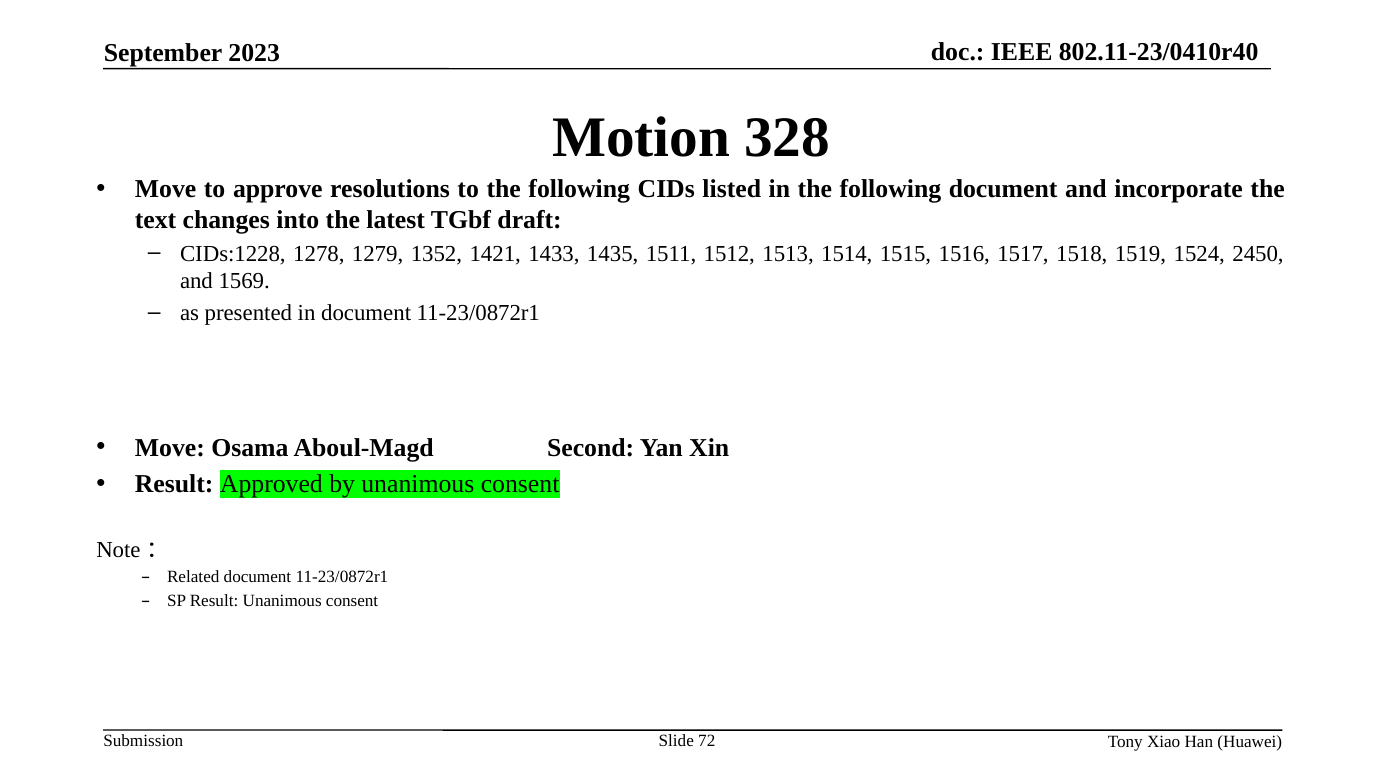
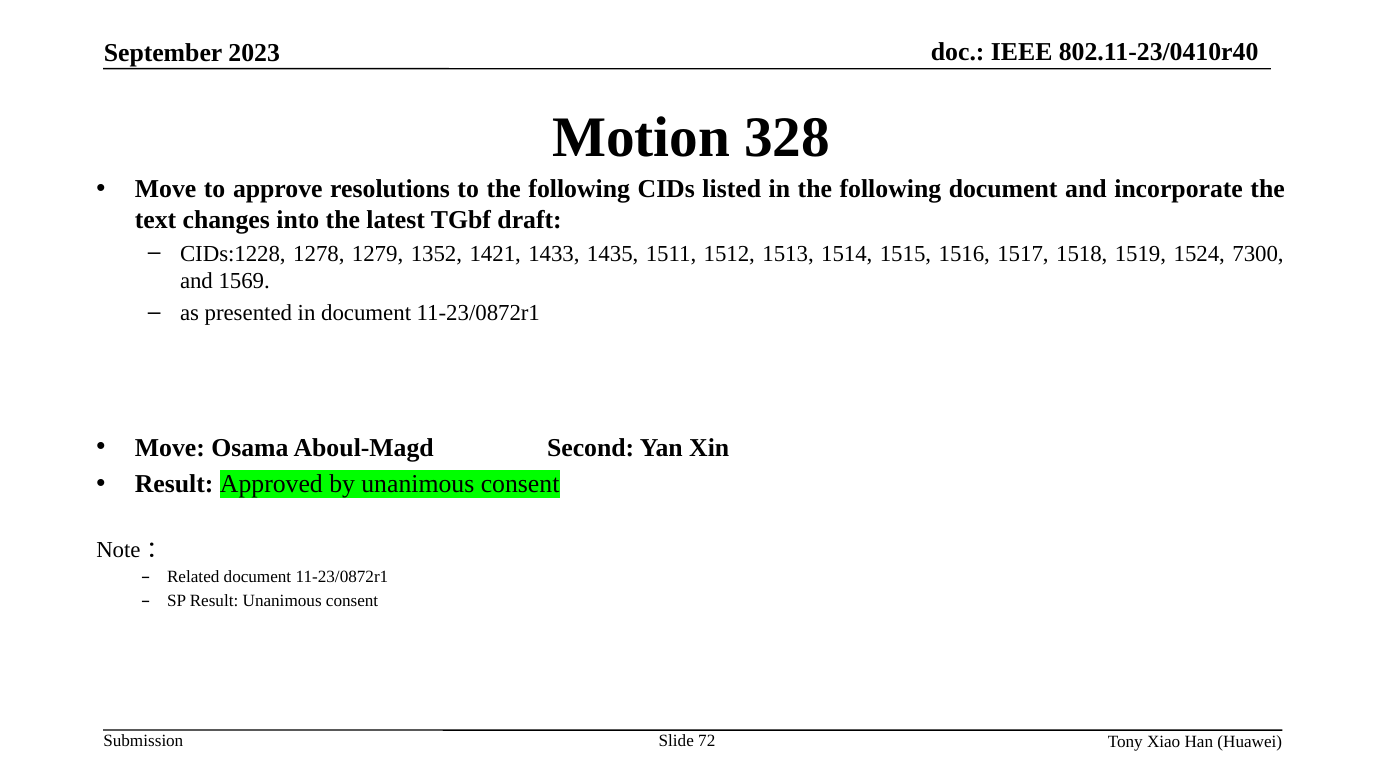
2450: 2450 -> 7300
